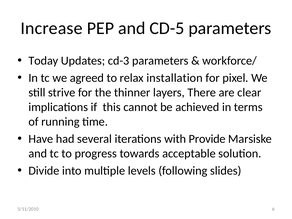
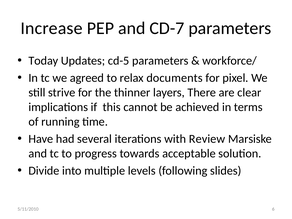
CD-5: CD-5 -> CD-7
cd-3: cd-3 -> cd-5
installation: installation -> documents
Provide: Provide -> Review
